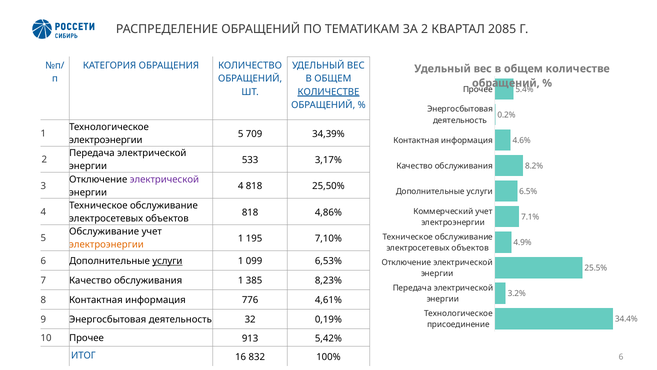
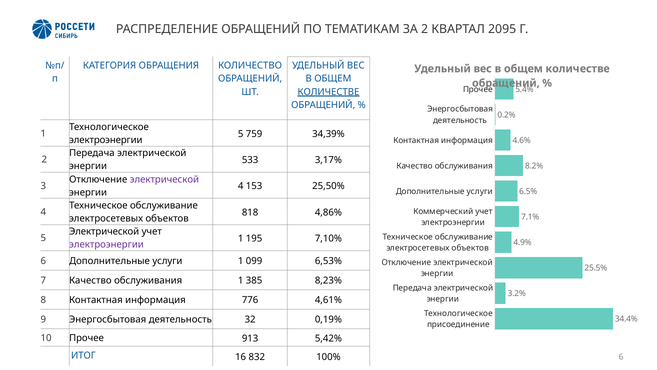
2085: 2085 -> 2095
709: 709 -> 759
4 818: 818 -> 153
Обслуживание at (104, 231): Обслуживание -> Электрической
электроэнергии at (106, 244) colour: orange -> purple
услуги at (167, 261) underline: present -> none
